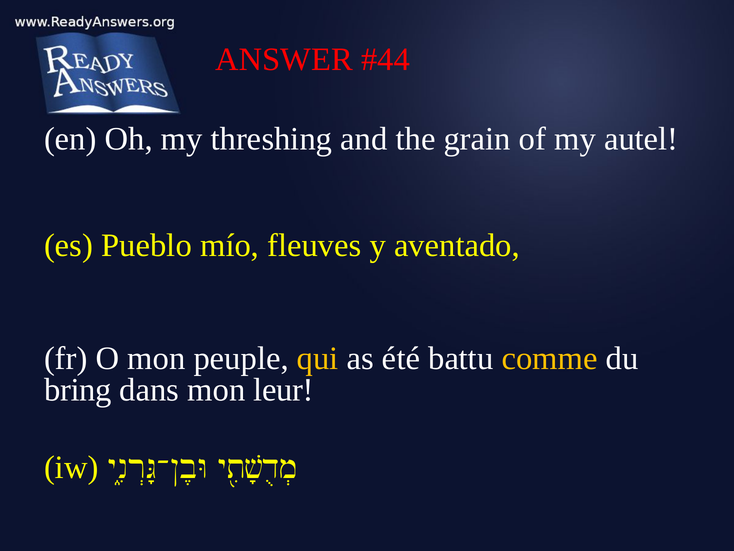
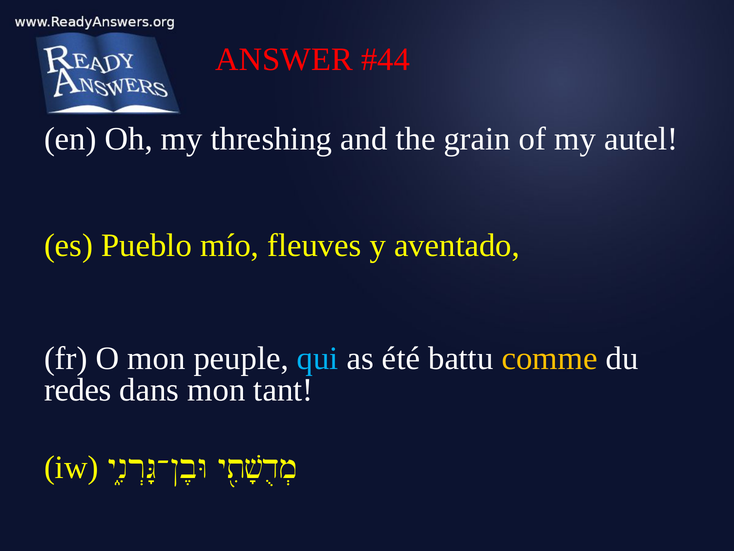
qui colour: yellow -> light blue
bring: bring -> redes
leur: leur -> tant
